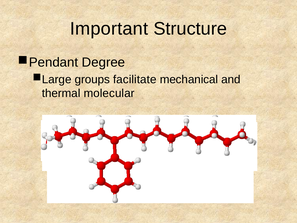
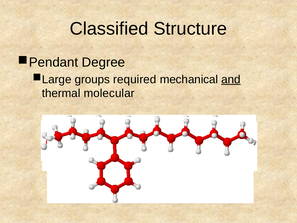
Important: Important -> Classified
facilitate: facilitate -> required
and underline: none -> present
